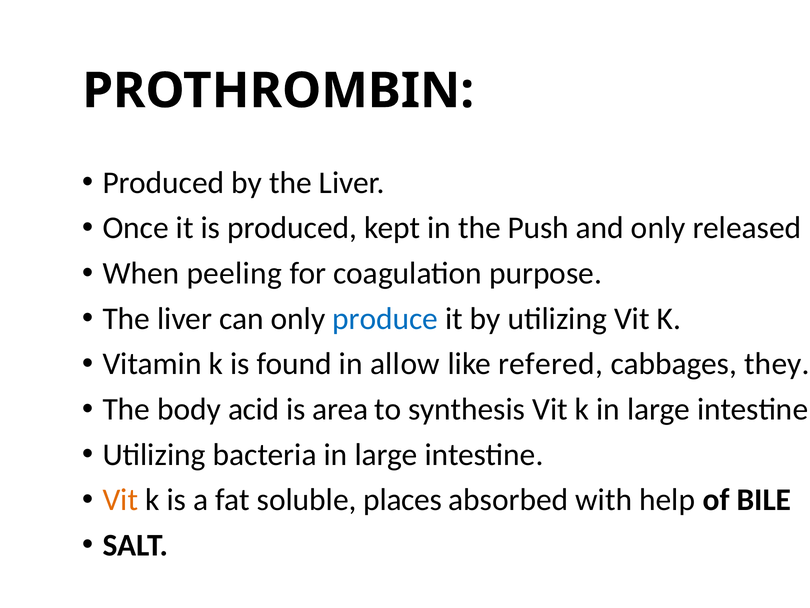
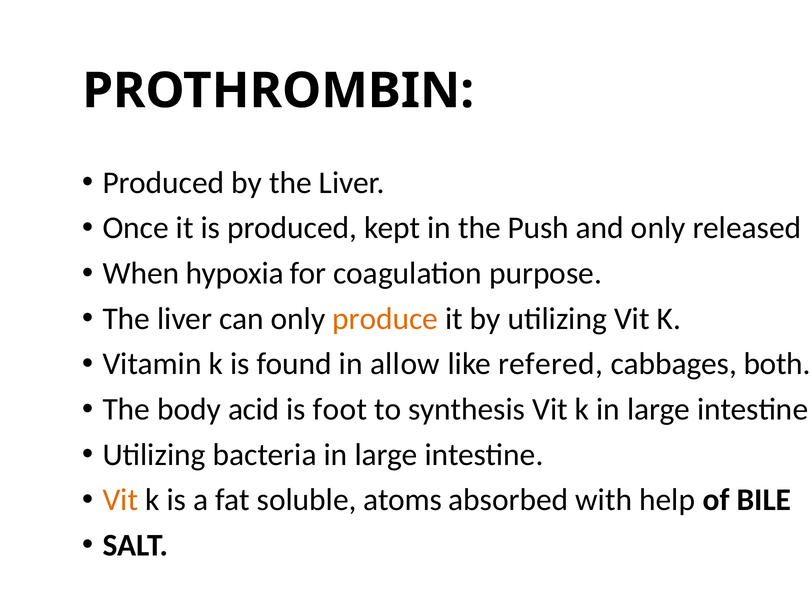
peeling: peeling -> hypoxia
produce colour: blue -> orange
they: they -> both
area: area -> foot
places: places -> atoms
